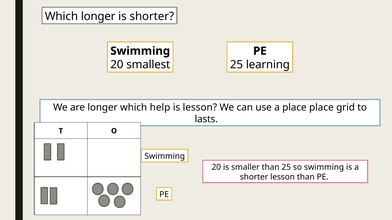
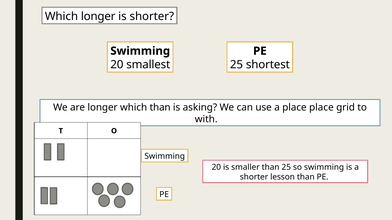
learning: learning -> shortest
which help: help -> than
is lesson: lesson -> asking
lasts: lasts -> with
